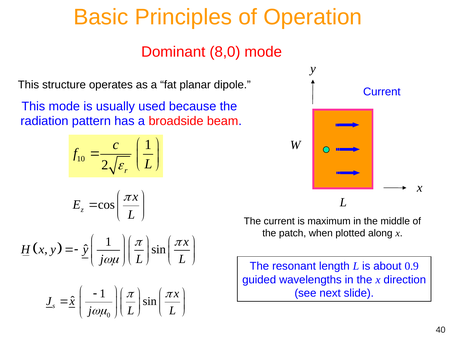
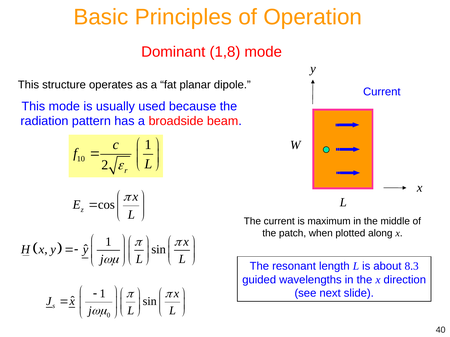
8,0: 8,0 -> 1,8
0.9: 0.9 -> 8.3
